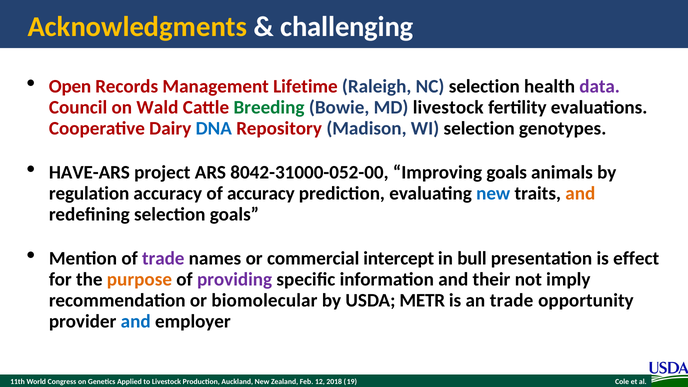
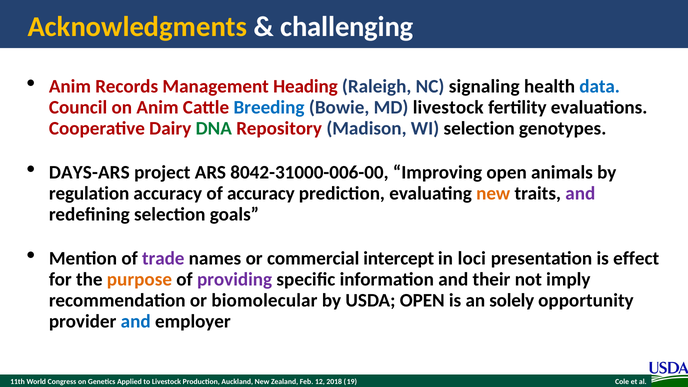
Open at (70, 87): Open -> Anim
Lifetime: Lifetime -> Heading
NC selection: selection -> signaling
data colour: purple -> blue
on Wald: Wald -> Anim
Breeding colour: green -> blue
DNA colour: blue -> green
HAVE-ARS: HAVE-ARS -> DAYS-ARS
8042-31000-052-00: 8042-31000-052-00 -> 8042-31000-006-00
Improving goals: goals -> open
new at (493, 194) colour: blue -> orange
and at (580, 194) colour: orange -> purple
bull: bull -> loci
USDA METR: METR -> OPEN
an trade: trade -> solely
